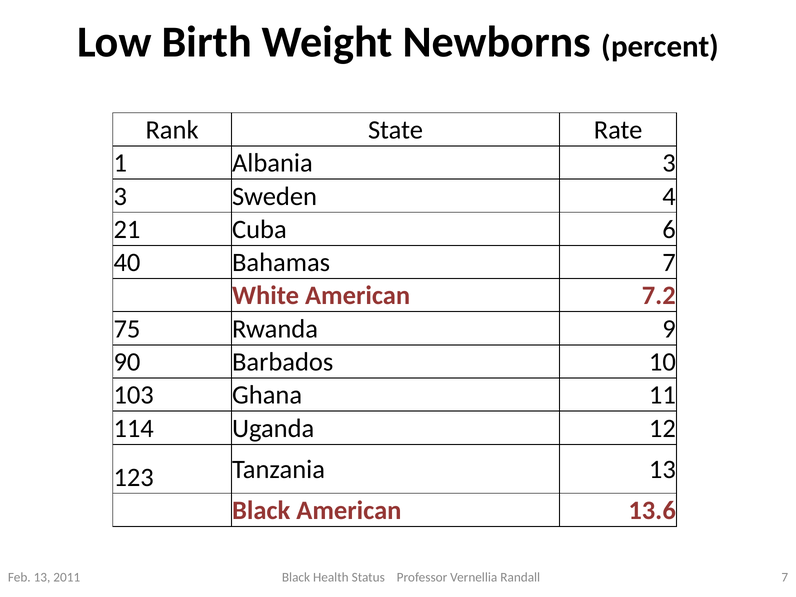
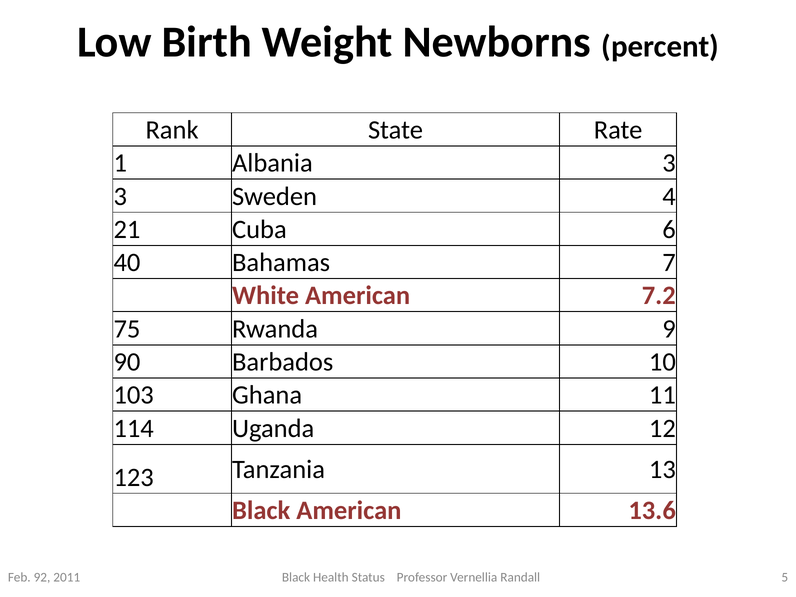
Feb 13: 13 -> 92
2011 7: 7 -> 5
